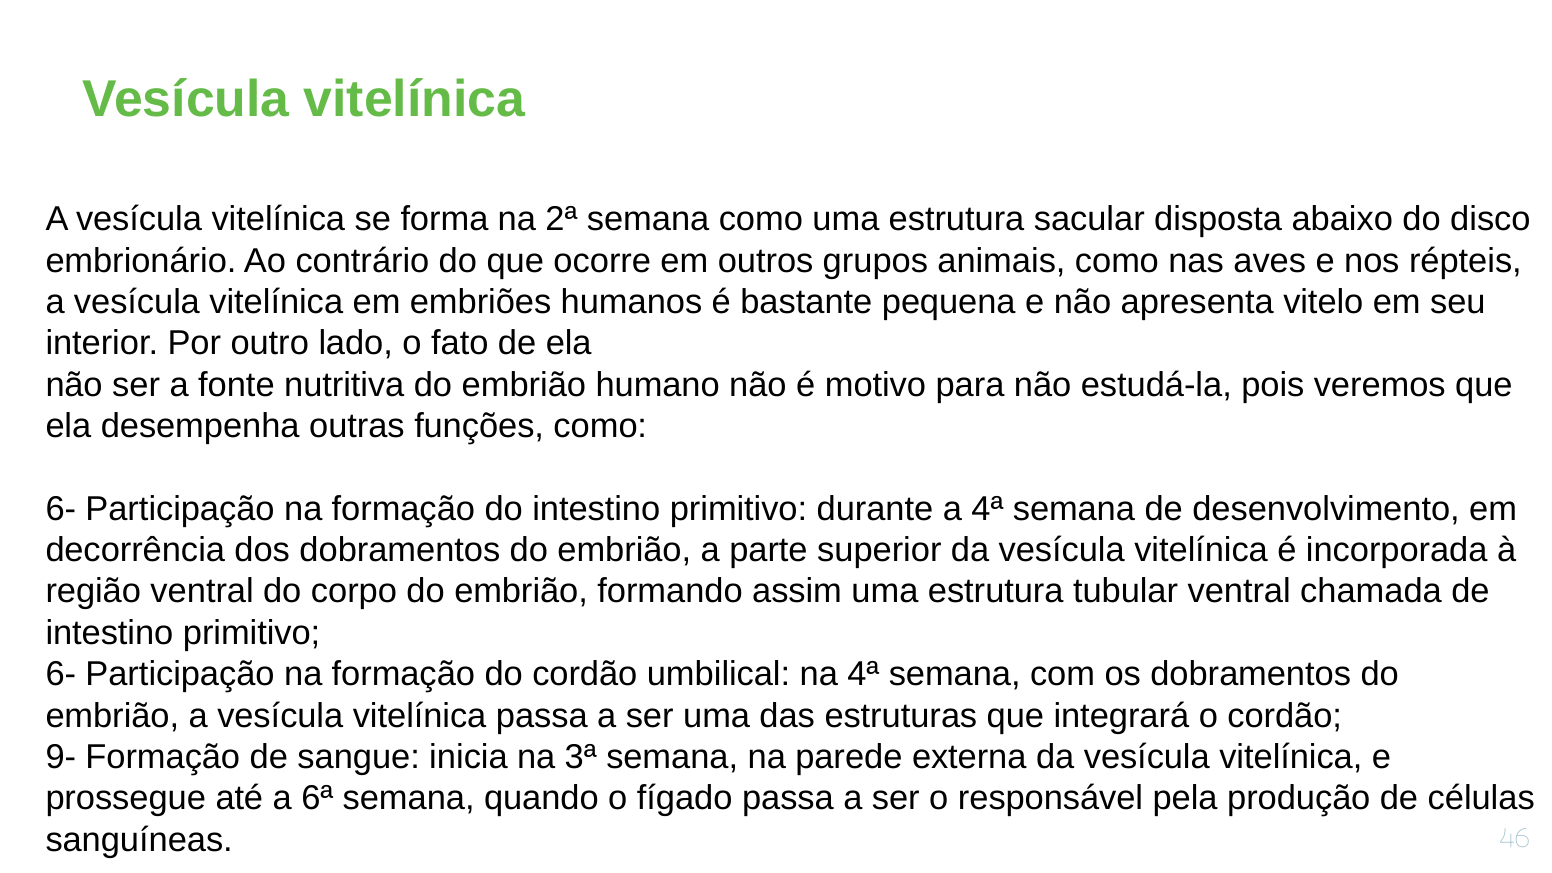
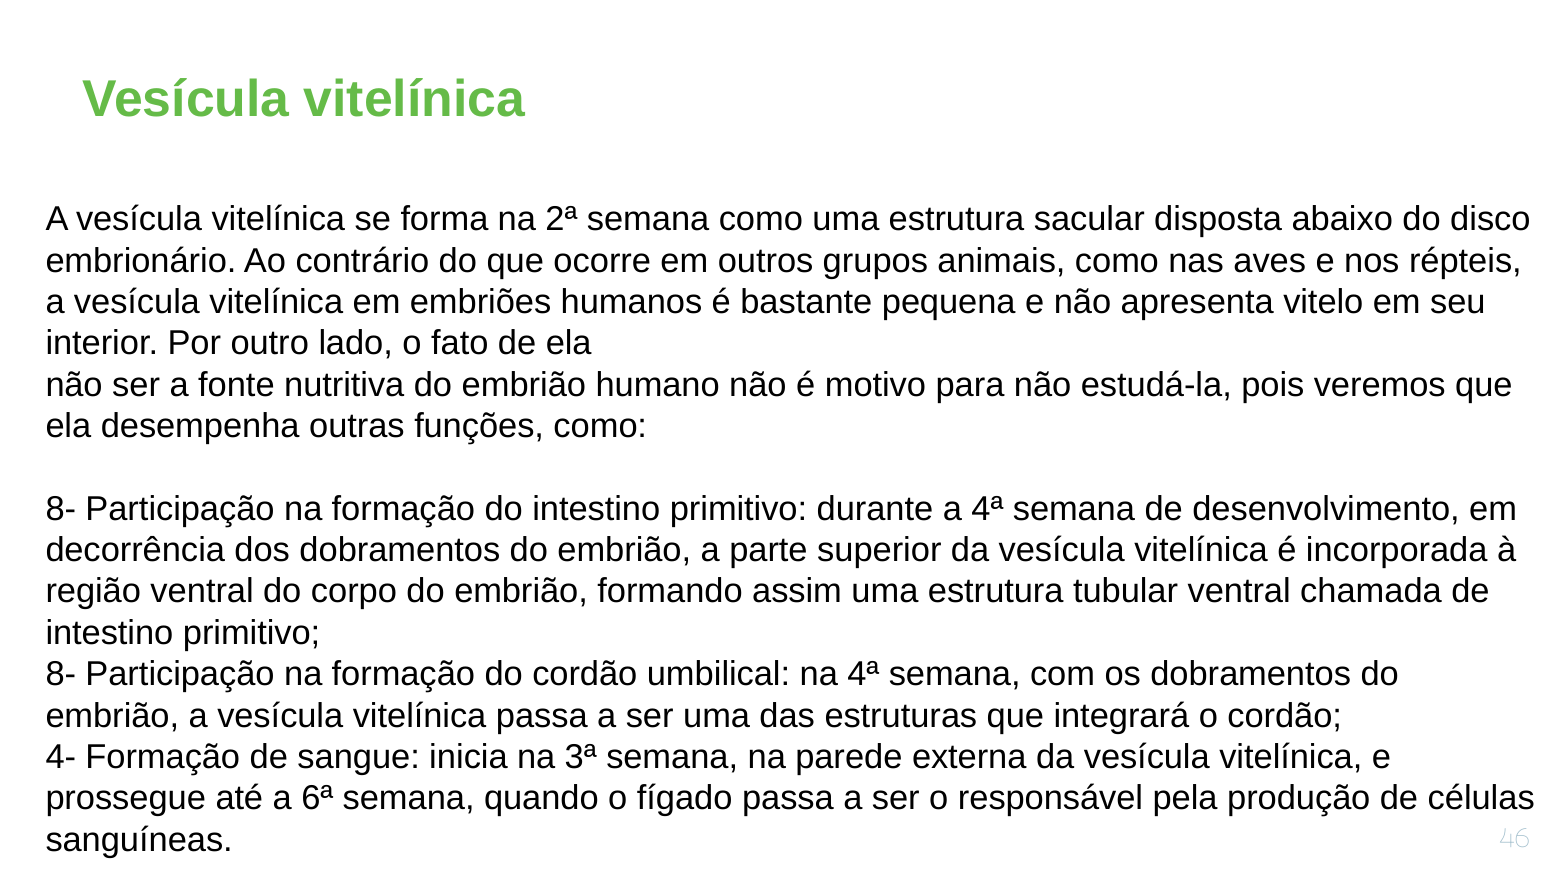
6- at (61, 509): 6- -> 8-
6- at (61, 674): 6- -> 8-
9-: 9- -> 4-
